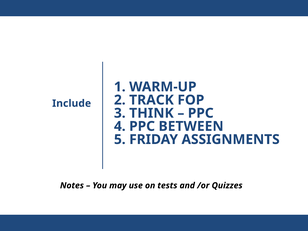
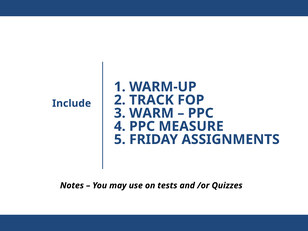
THINK: THINK -> WARM
BETWEEN: BETWEEN -> MEASURE
